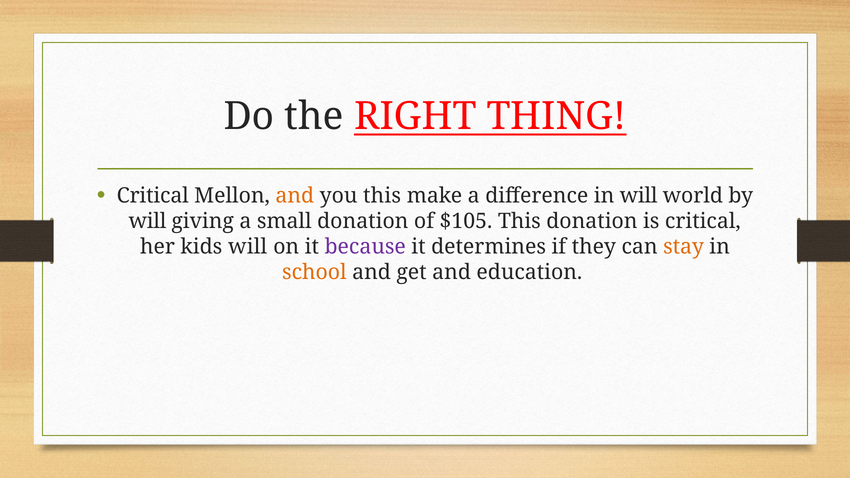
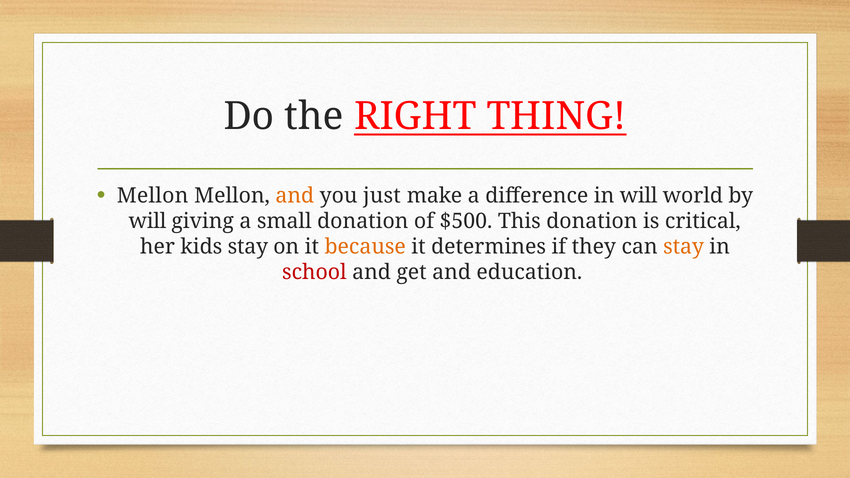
Critical at (153, 196): Critical -> Mellon
you this: this -> just
$105: $105 -> $500
kids will: will -> stay
because colour: purple -> orange
school colour: orange -> red
